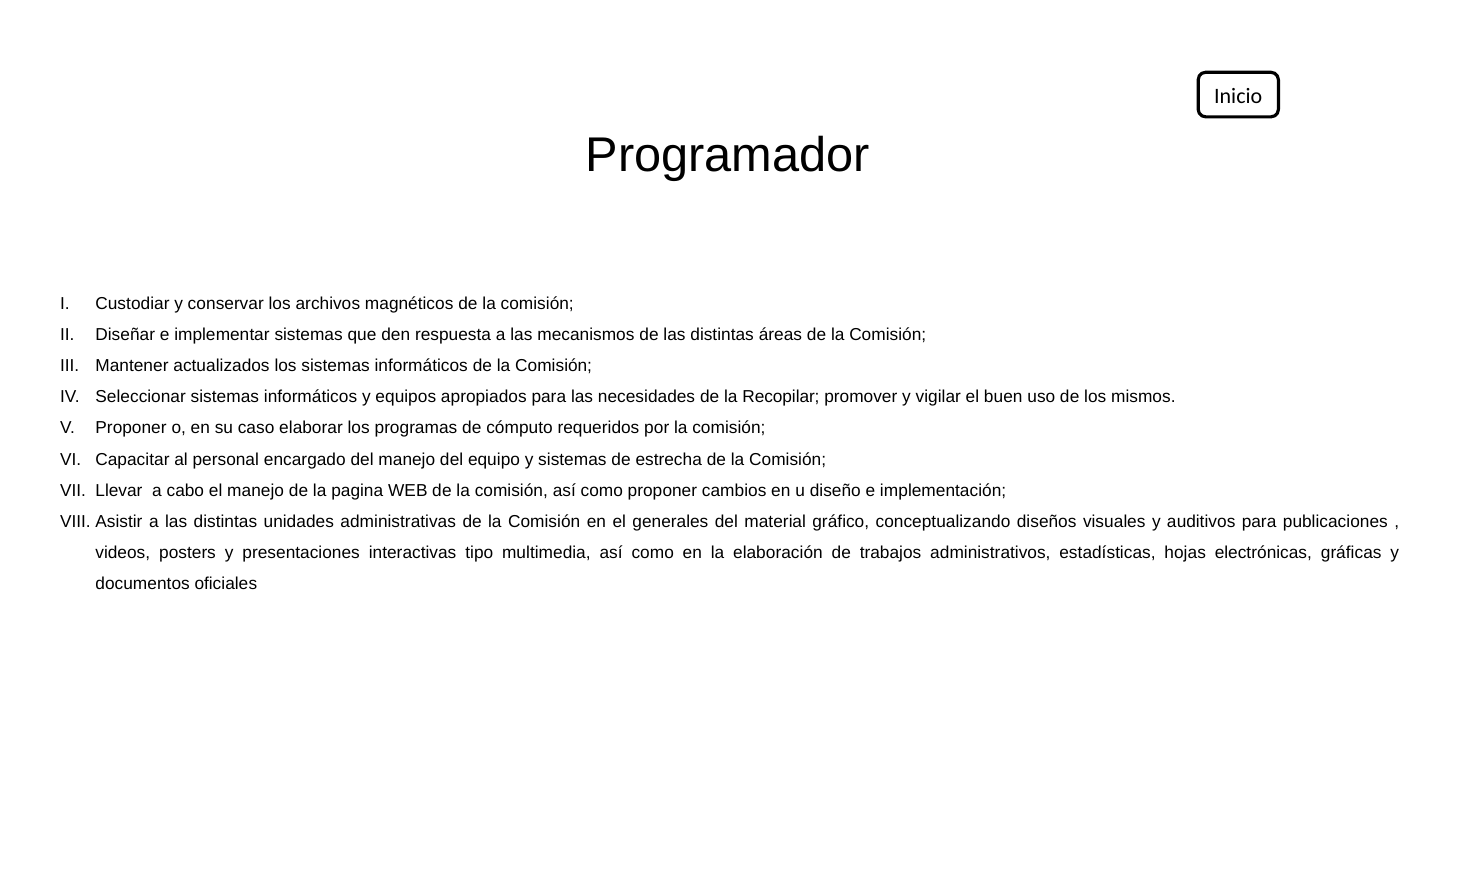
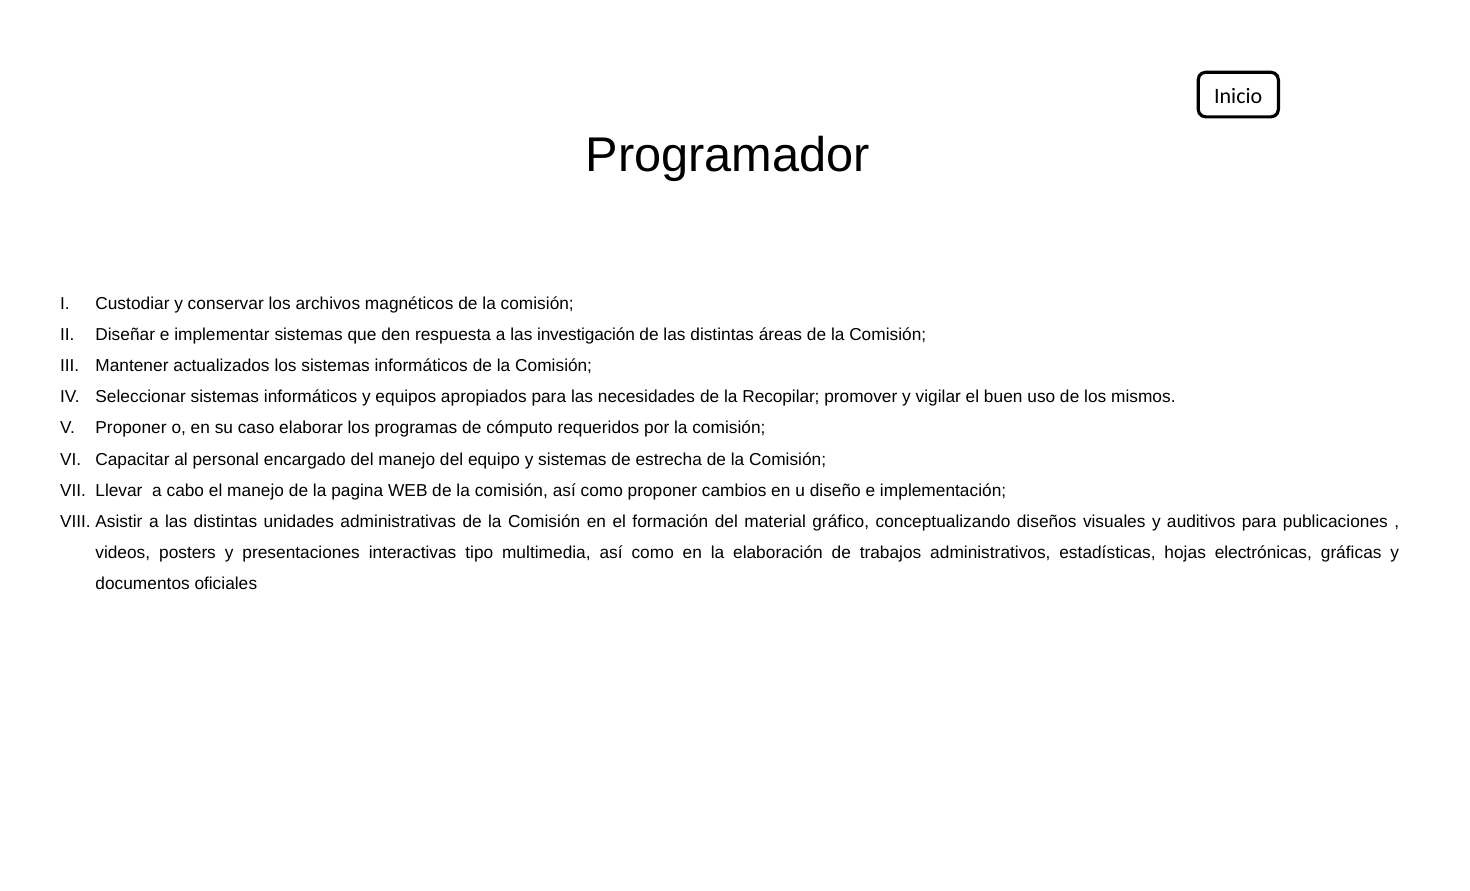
mecanismos: mecanismos -> investigación
generales: generales -> formación
